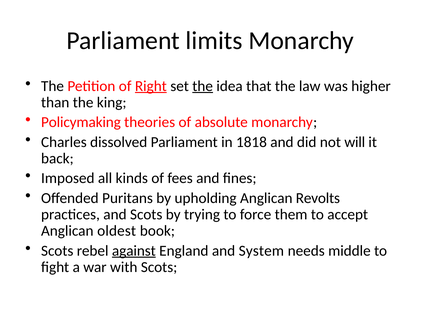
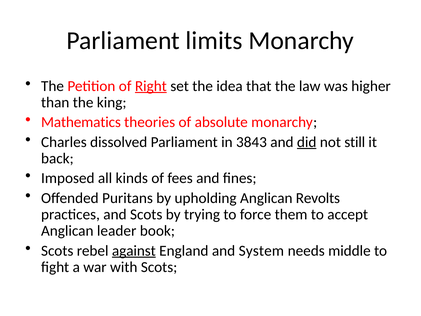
the at (203, 86) underline: present -> none
Policymaking: Policymaking -> Mathematics
1818: 1818 -> 3843
did underline: none -> present
will: will -> still
oldest: oldest -> leader
